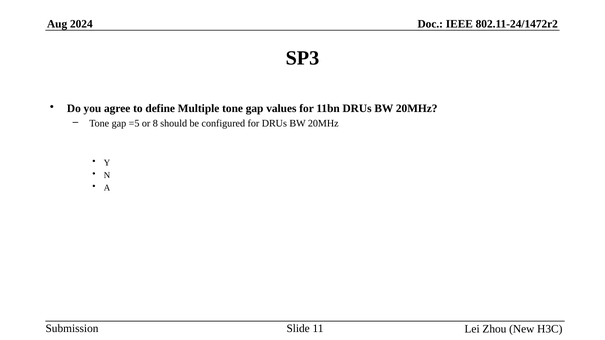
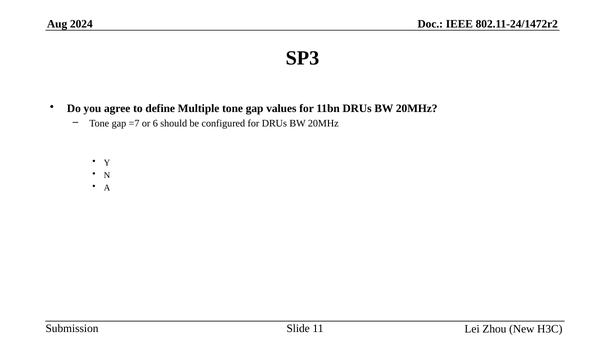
=5: =5 -> =7
8: 8 -> 6
